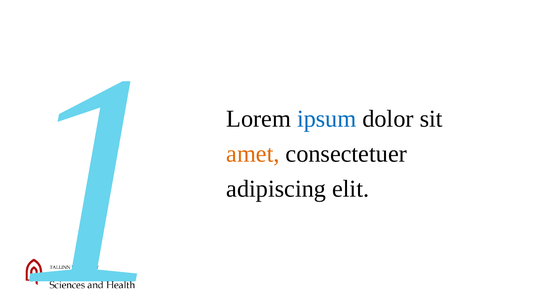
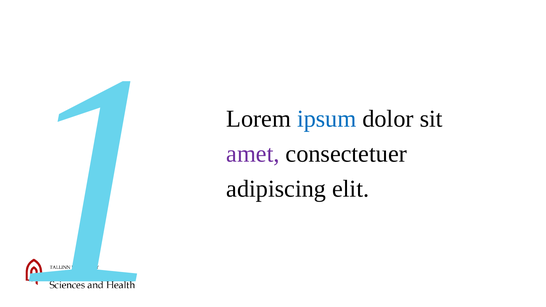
amet colour: orange -> purple
